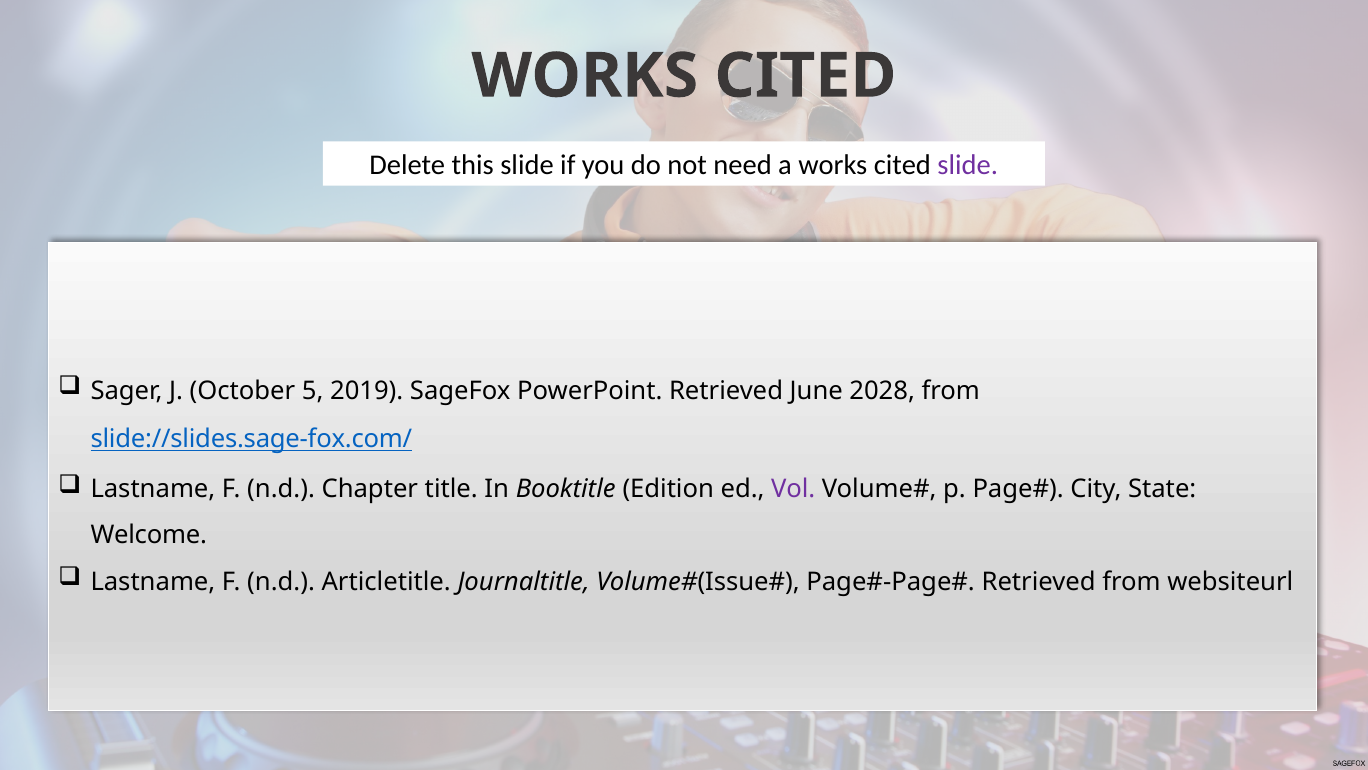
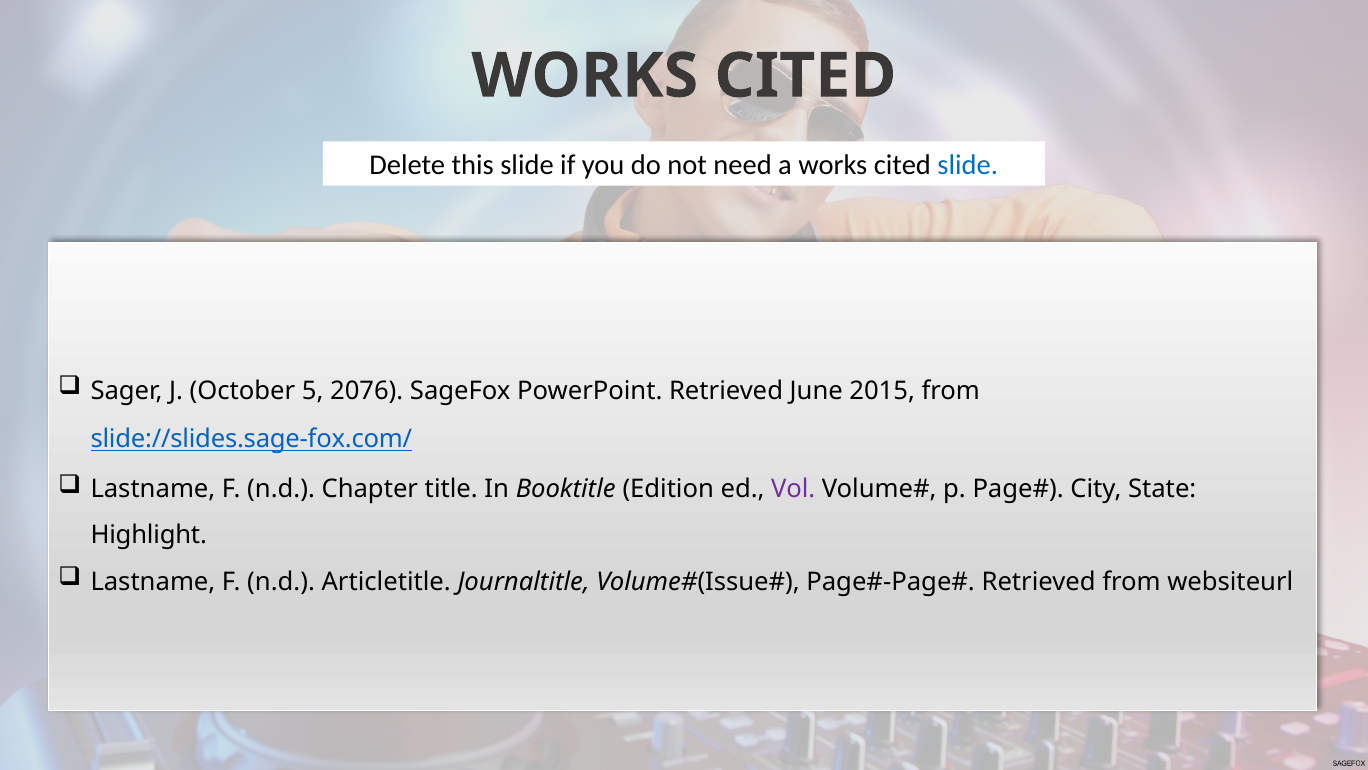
slide at (968, 165) colour: purple -> blue
2019: 2019 -> 2076
2028: 2028 -> 2015
Welcome: Welcome -> Highlight
